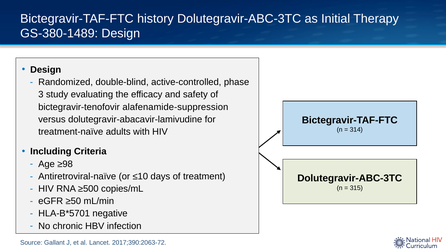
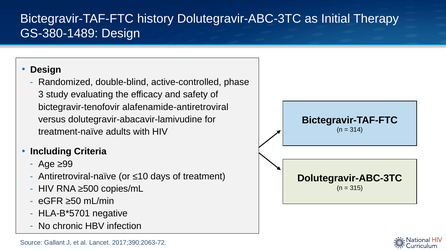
alafenamide-suppression: alafenamide-suppression -> alafenamide-antiretroviral
≥98: ≥98 -> ≥99
